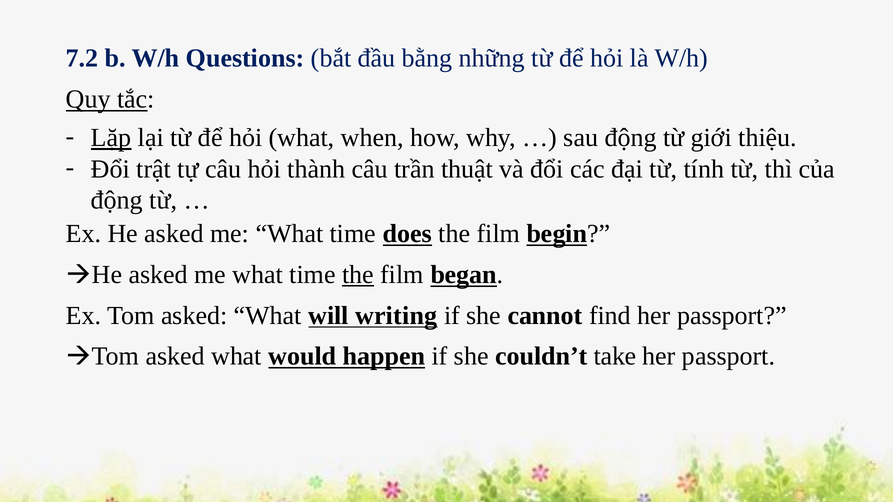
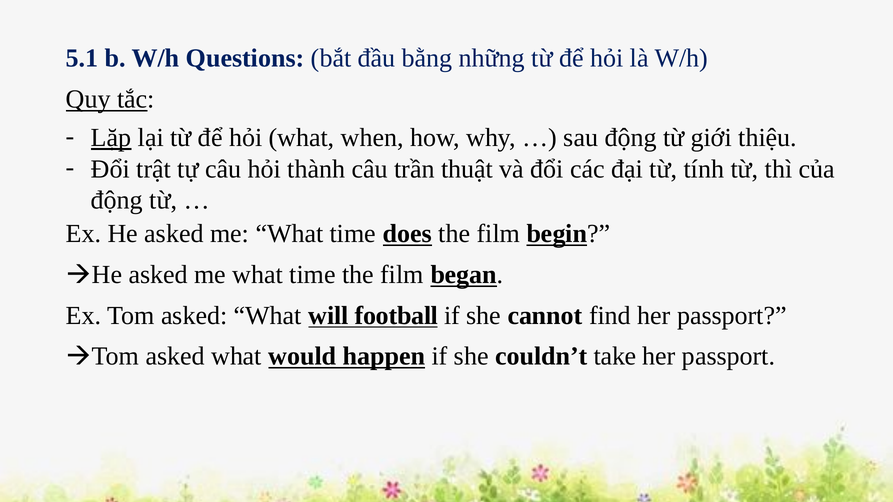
7.2: 7.2 -> 5.1
the at (358, 275) underline: present -> none
writing: writing -> football
